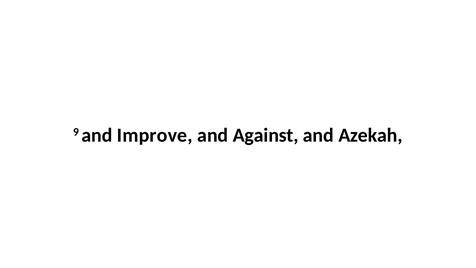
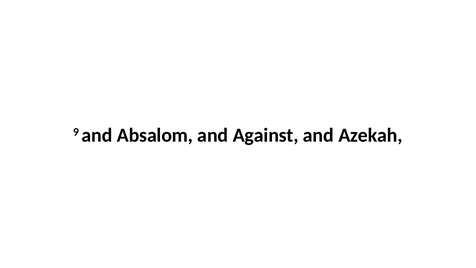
Improve: Improve -> Absalom
